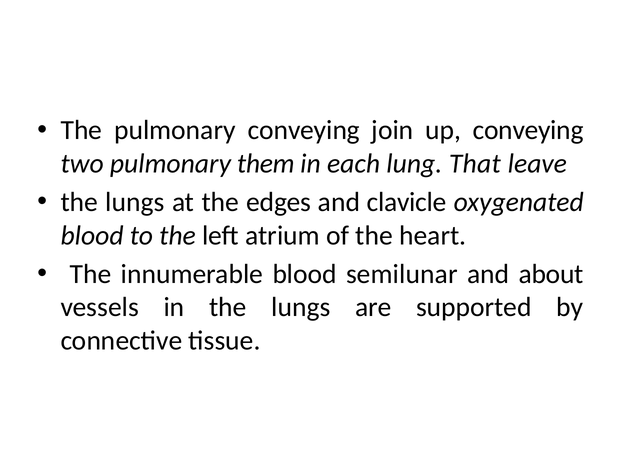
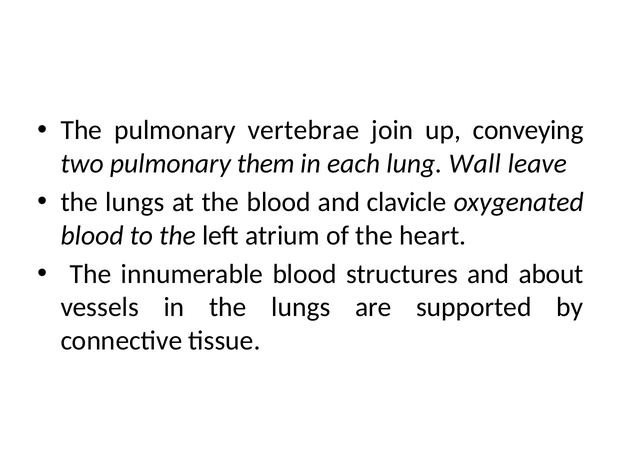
pulmonary conveying: conveying -> vertebrae
That: That -> Wall
the edges: edges -> blood
semilunar: semilunar -> structures
